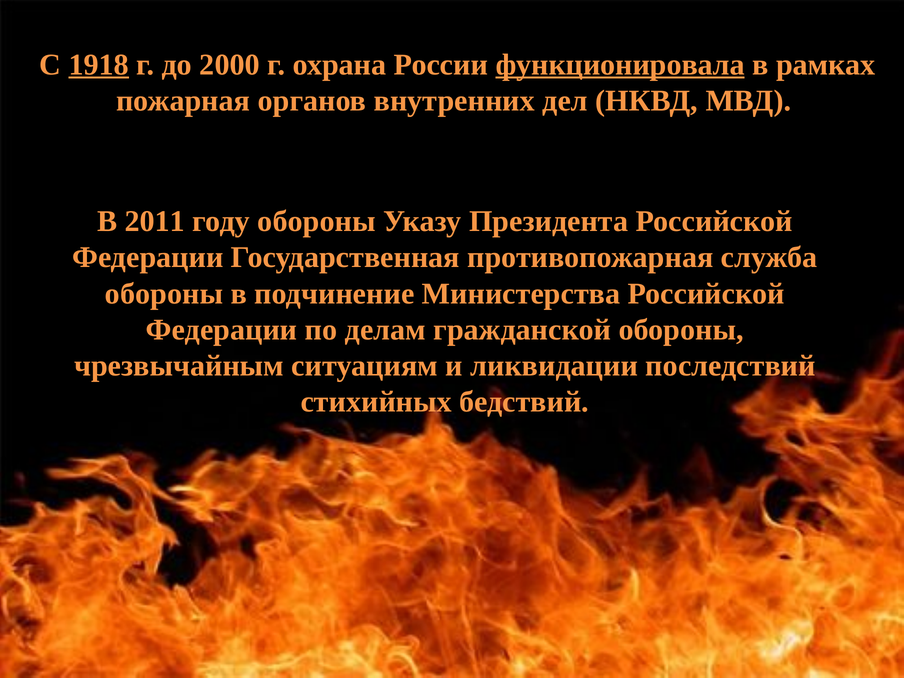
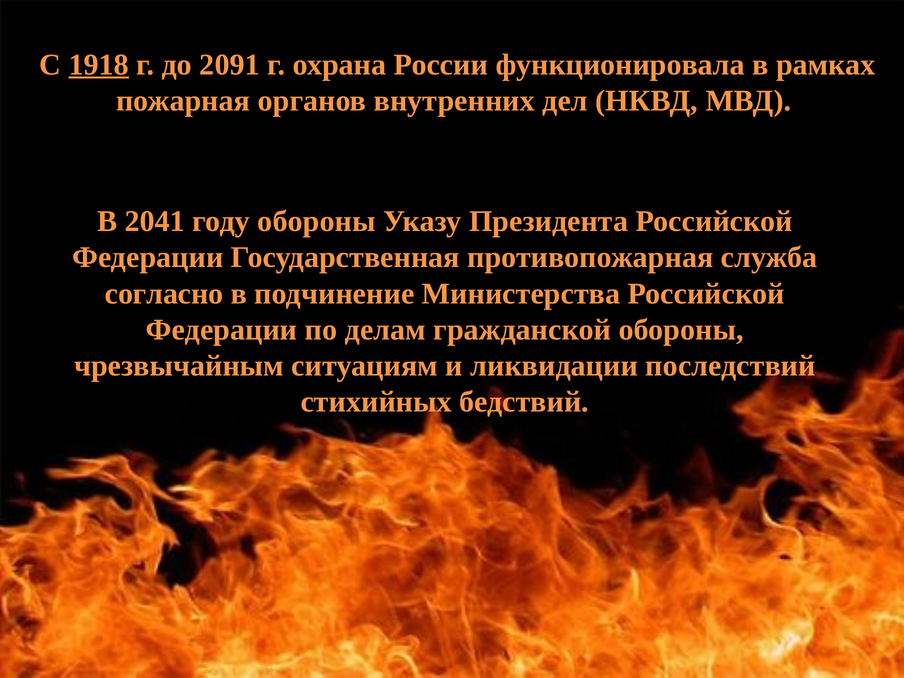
2000: 2000 -> 2091
функционировала underline: present -> none
2011: 2011 -> 2041
обороны at (164, 294): обороны -> согласно
